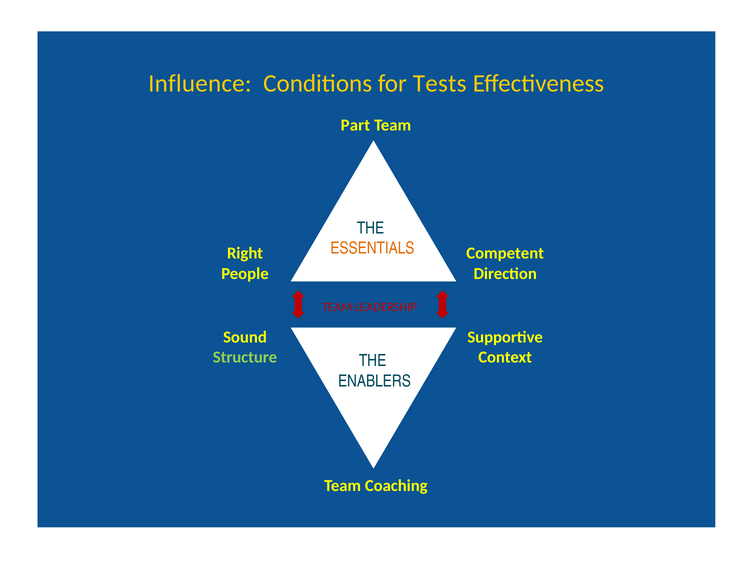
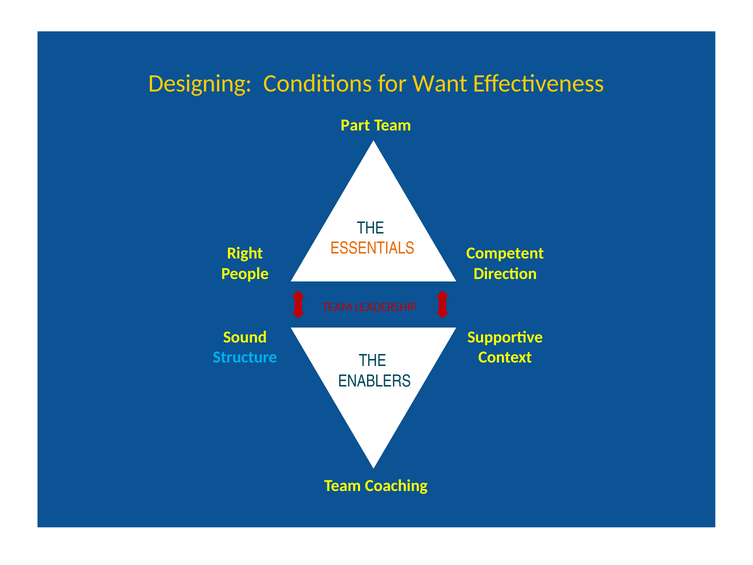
Influence: Influence -> Designing
Tests: Tests -> Want
Structure colour: light green -> light blue
